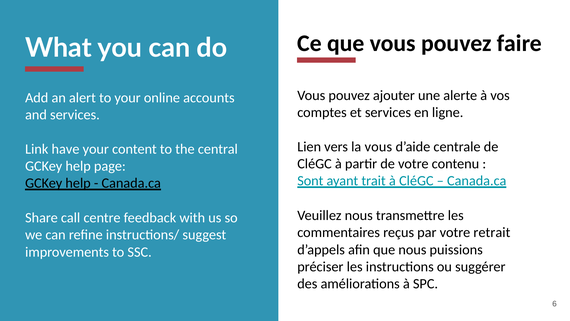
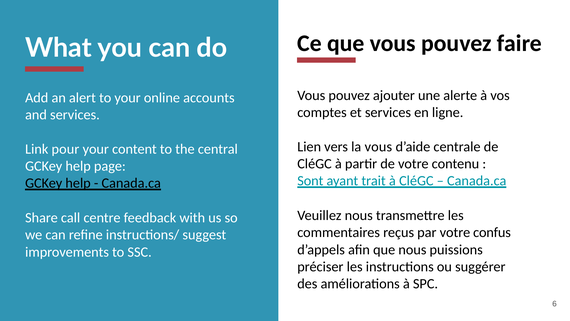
have: have -> pour
retrait: retrait -> confus
